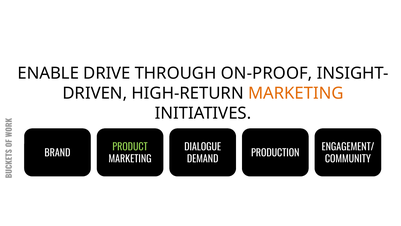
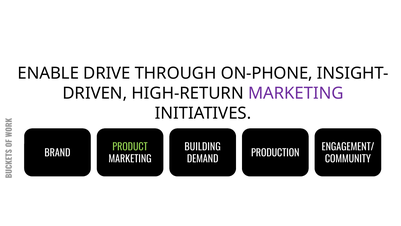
ON-PROOF: ON-PROOF -> ON-PHONE
MARKETING at (296, 93) colour: orange -> purple
DIALOGUE: DIALOGUE -> BUILDING
